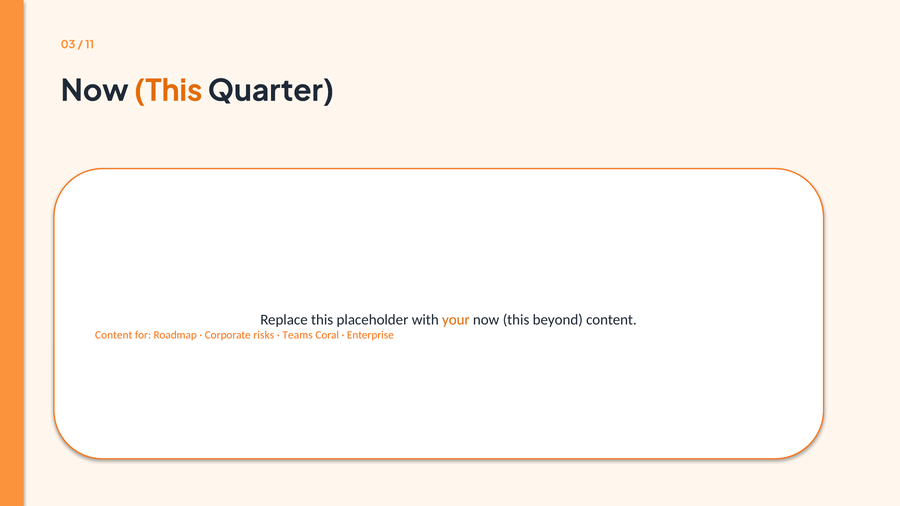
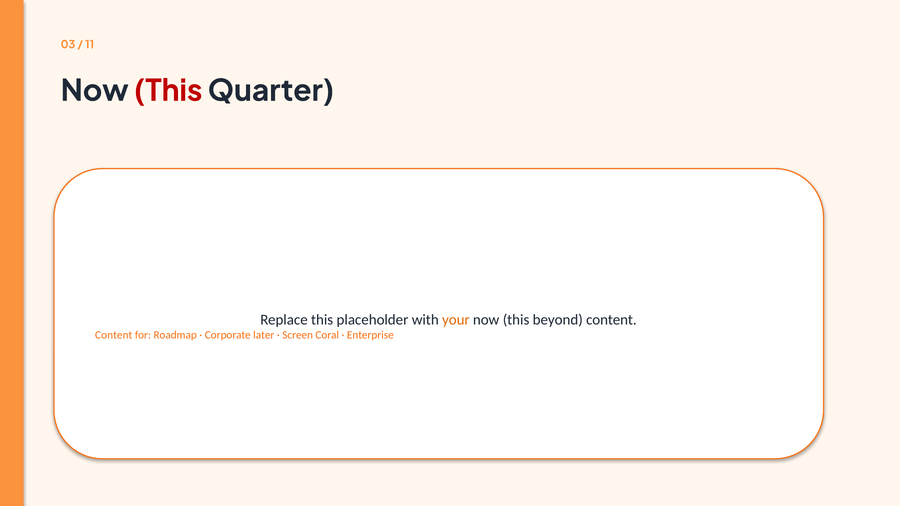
This at (168, 91) colour: orange -> red
risks: risks -> later
Teams: Teams -> Screen
